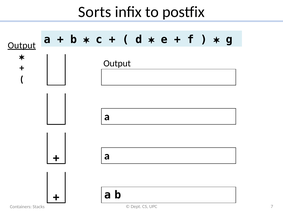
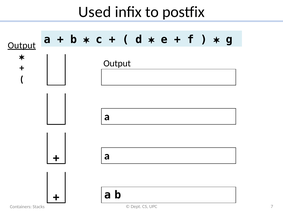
Sorts: Sorts -> Used
